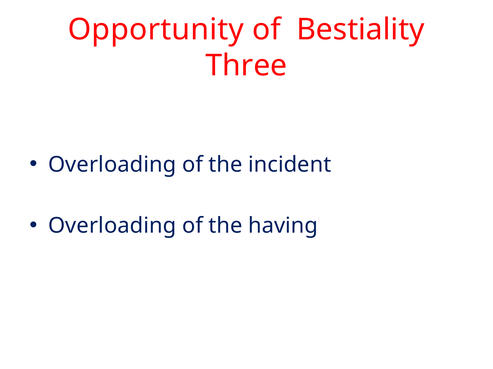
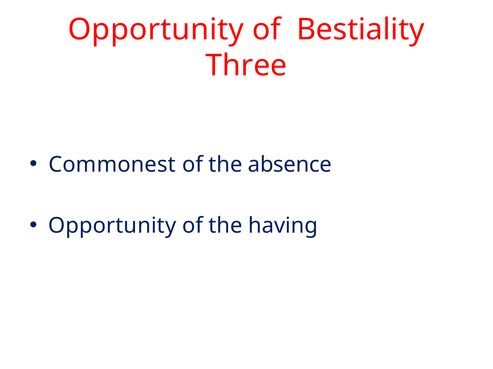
Overloading at (112, 165): Overloading -> Commonest
incident: incident -> absence
Overloading at (112, 226): Overloading -> Opportunity
